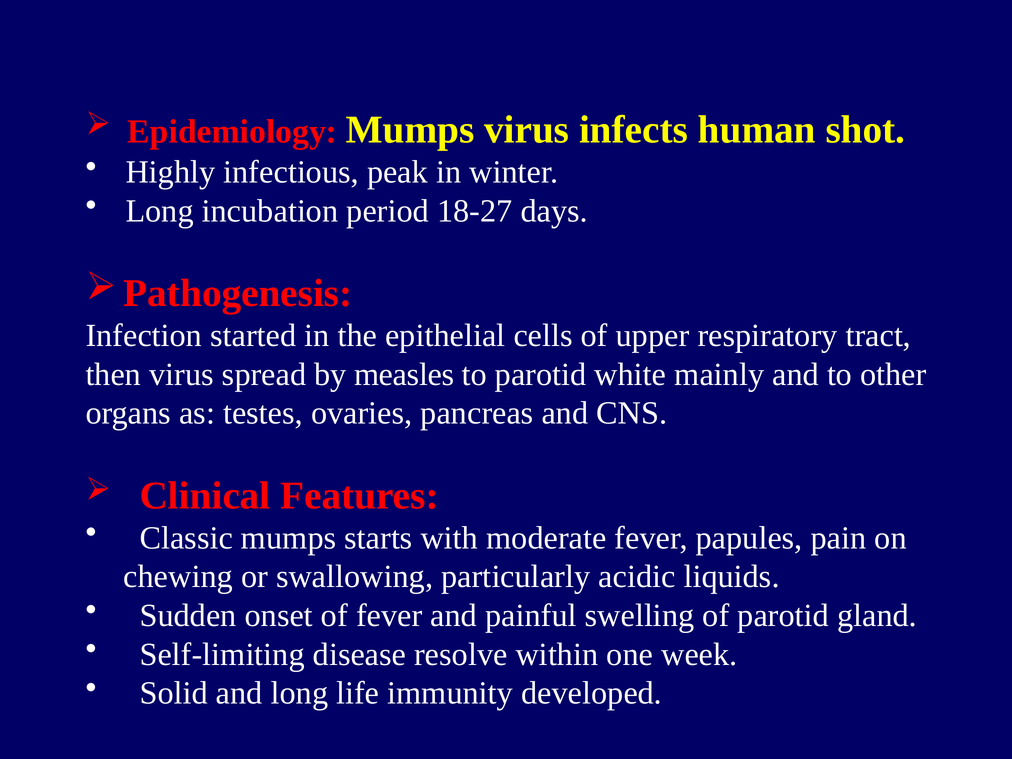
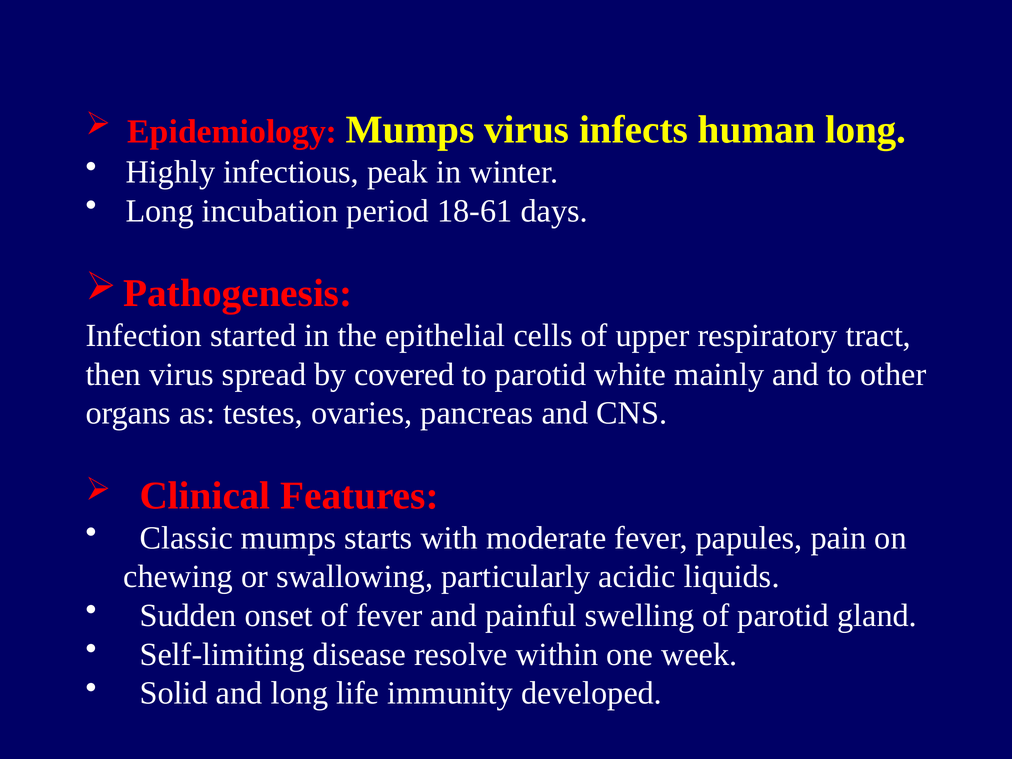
human shot: shot -> long
18-27: 18-27 -> 18-61
measles: measles -> covered
